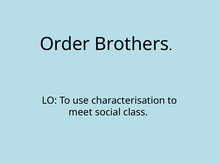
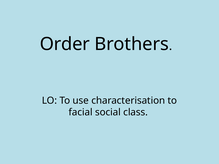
meet: meet -> facial
